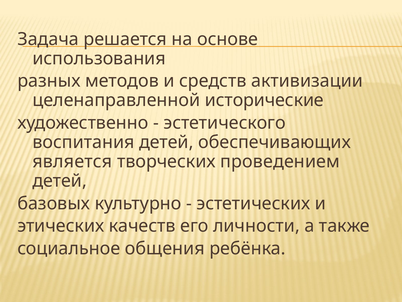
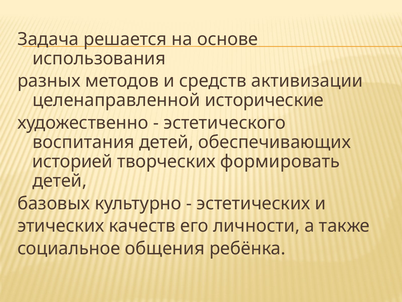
является: является -> историей
проведением: проведением -> формировать
